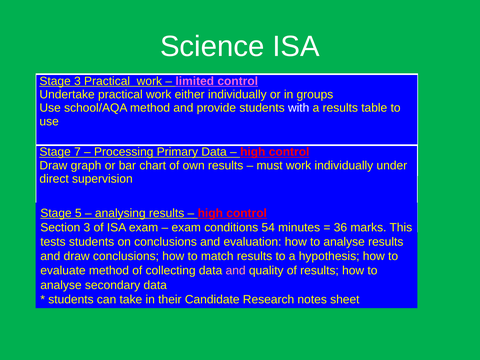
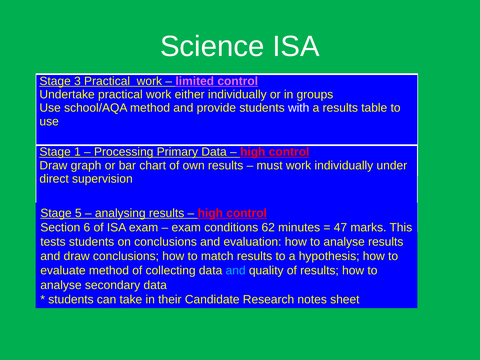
7: 7 -> 1
Section 3: 3 -> 6
54: 54 -> 62
36: 36 -> 47
and at (236, 271) colour: pink -> light blue
